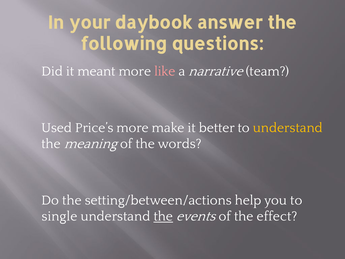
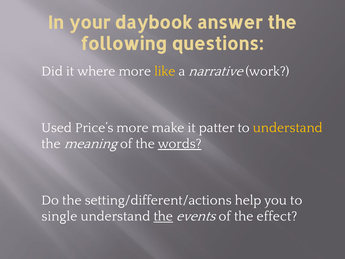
meant: meant -> where
like colour: pink -> yellow
team: team -> work
better: better -> patter
words underline: none -> present
setting/between/actions: setting/between/actions -> setting/different/actions
